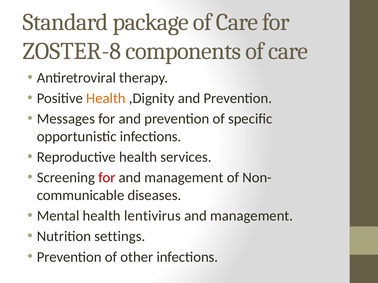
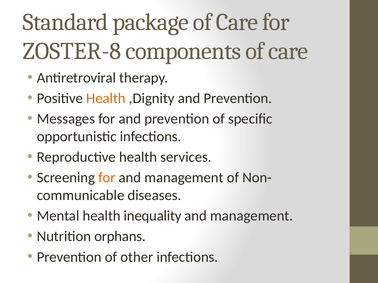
for at (107, 178) colour: red -> orange
lentivirus: lentivirus -> inequality
settings: settings -> orphans
